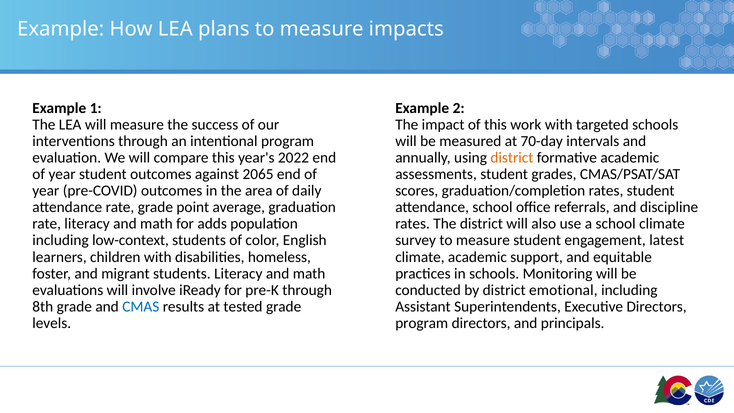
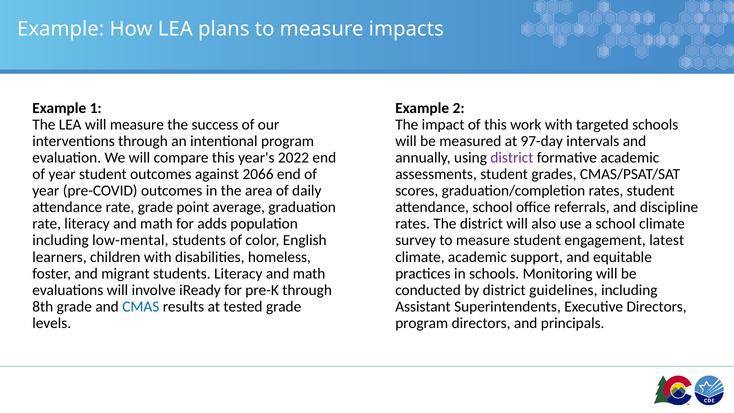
70-day: 70-day -> 97-day
district at (512, 158) colour: orange -> purple
2065: 2065 -> 2066
low-context: low-context -> low-mental
emotional: emotional -> guidelines
